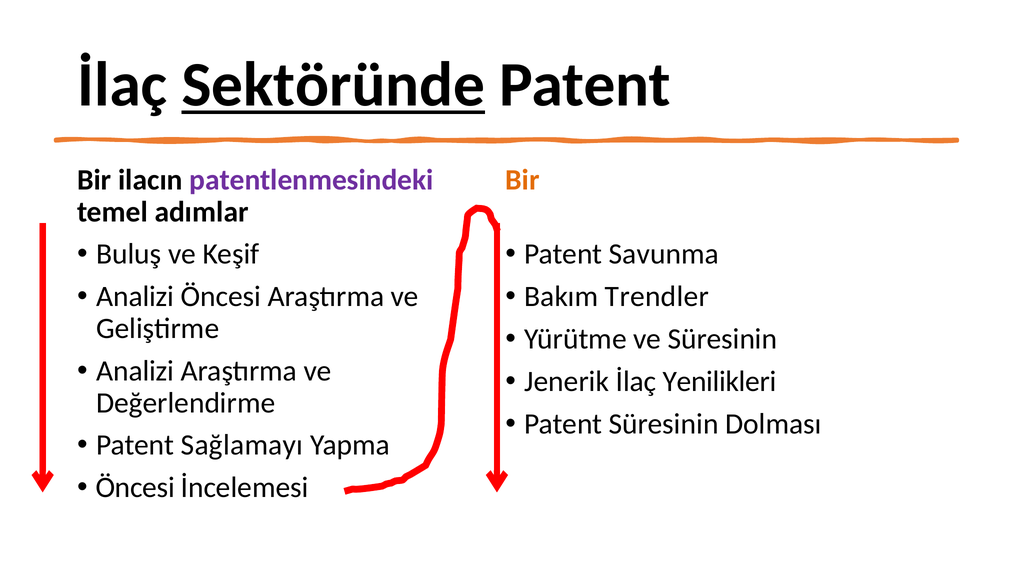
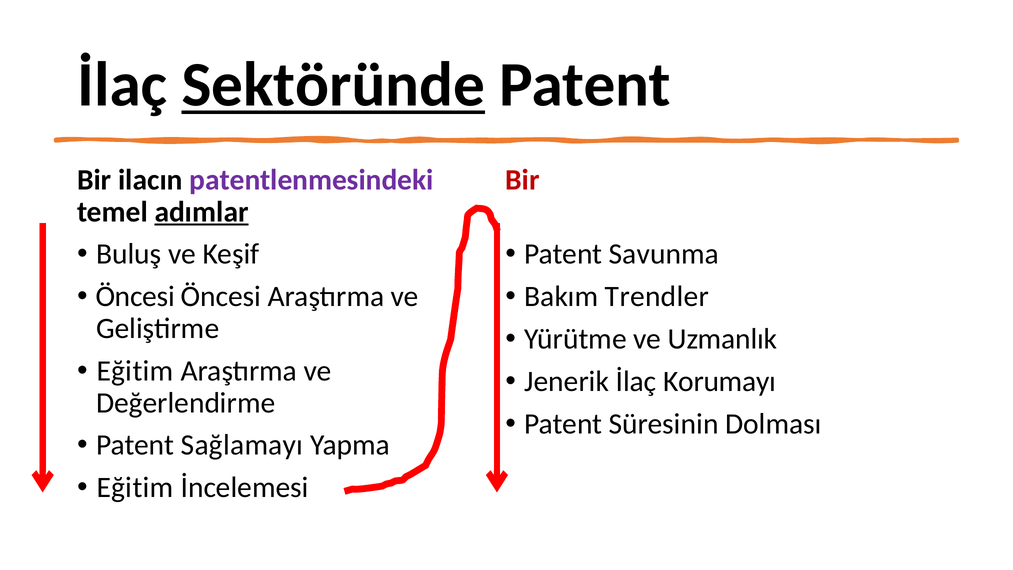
Bir at (523, 180) colour: orange -> red
adımlar at (202, 212) underline: none -> present
Analizi at (135, 297): Analizi -> Öncesi
ve Süresinin: Süresinin -> Uzmanlık
Analizi at (135, 371): Analizi -> Eğitim
Yenilikleri: Yenilikleri -> Korumayı
Öncesi at (135, 487): Öncesi -> Eğitim
